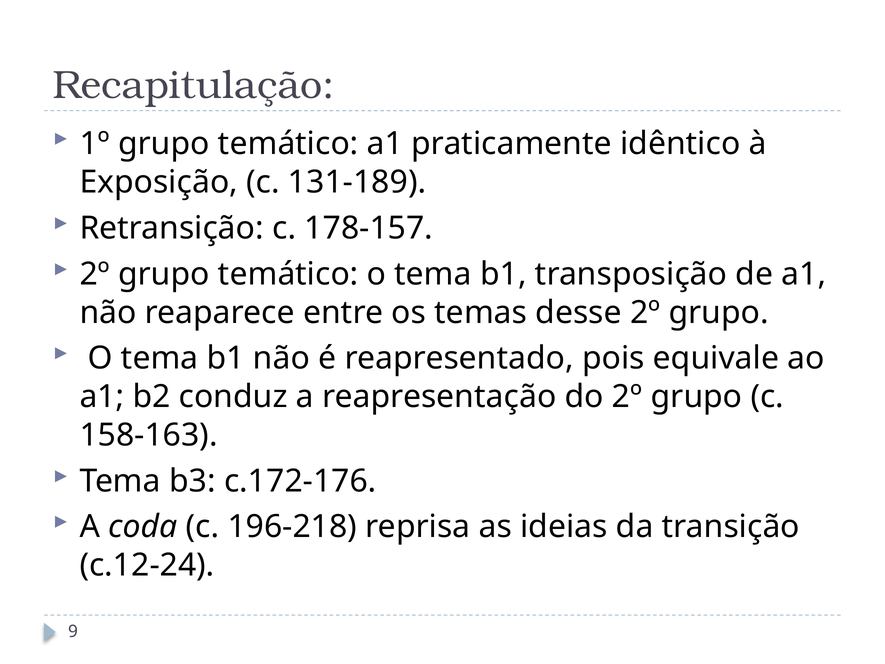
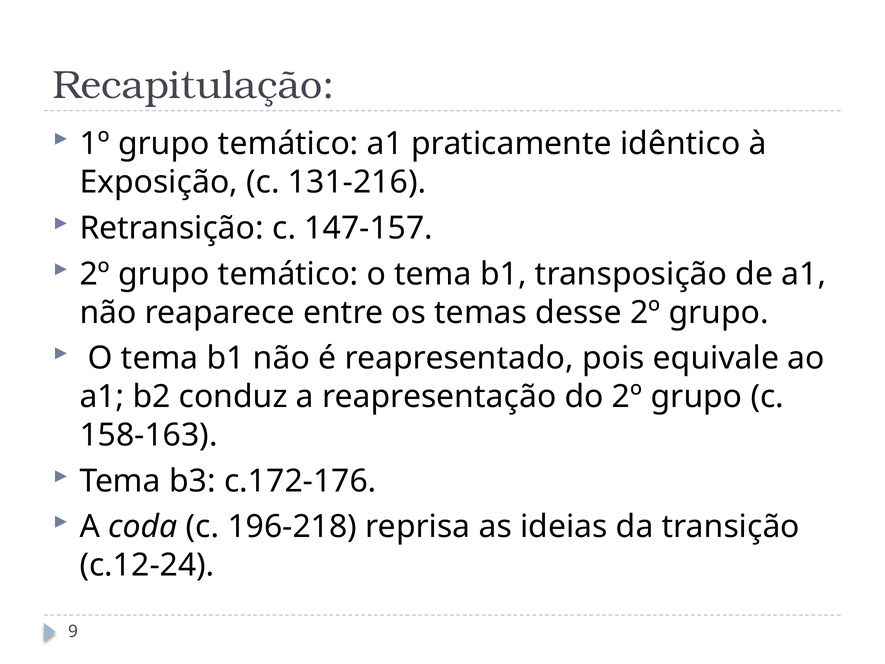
131-189: 131-189 -> 131-216
178-157: 178-157 -> 147-157
